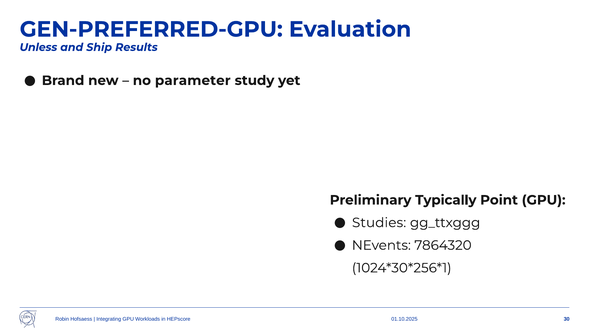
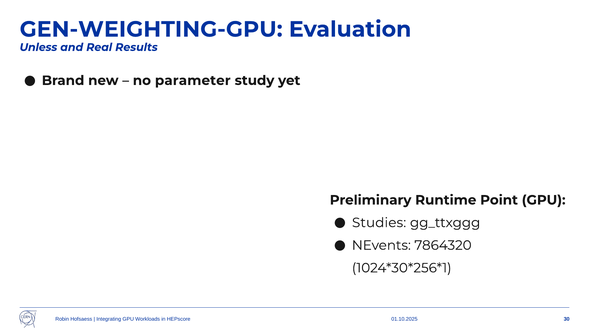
GEN-PREFERRED-GPU: GEN-PREFERRED-GPU -> GEN-WEIGHTING-GPU
Ship: Ship -> Real
Typically: Typically -> Runtime
